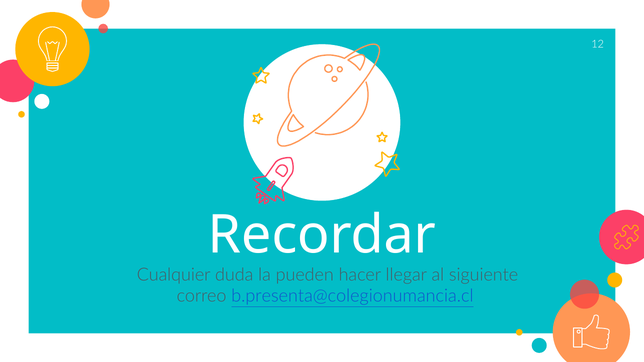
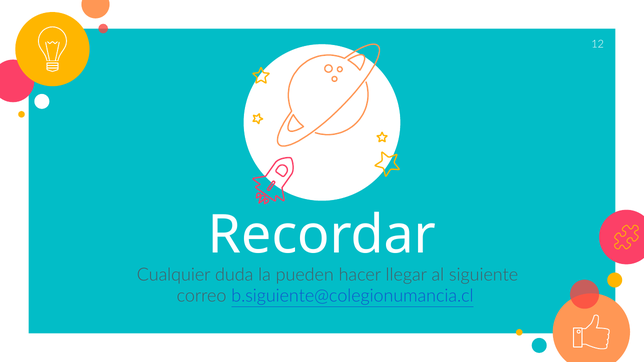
b.presenta@colegionumancia.cl: b.presenta@colegionumancia.cl -> b.siguiente@colegionumancia.cl
